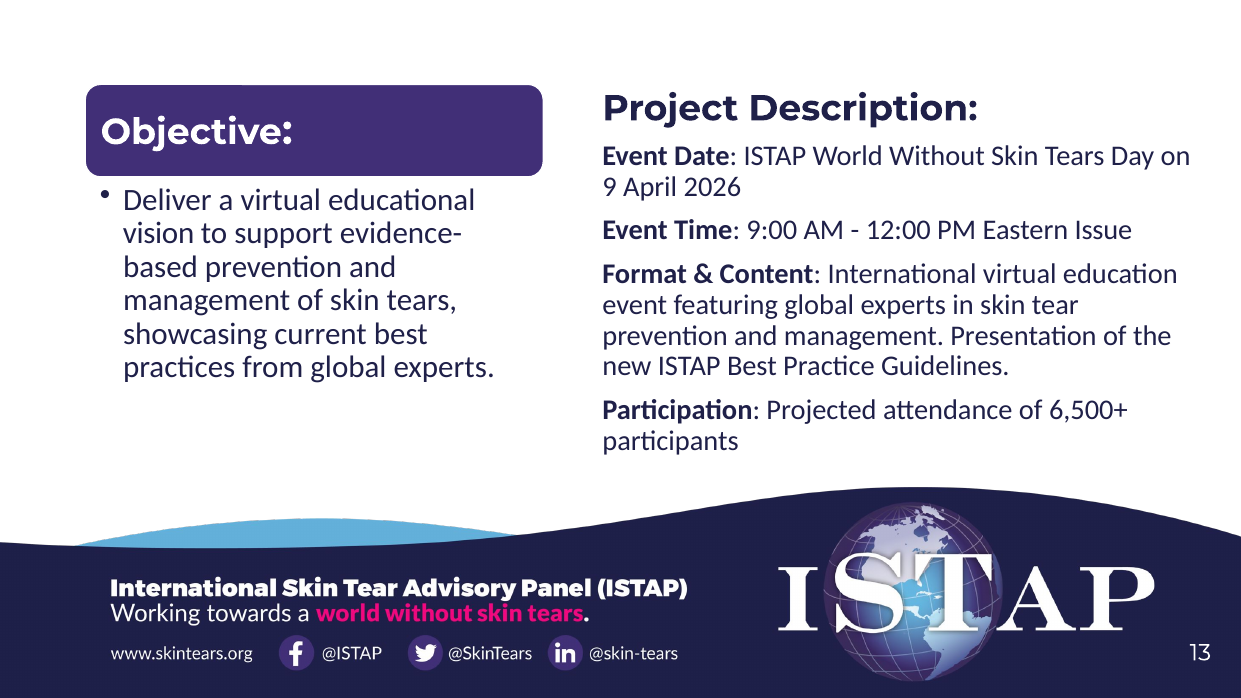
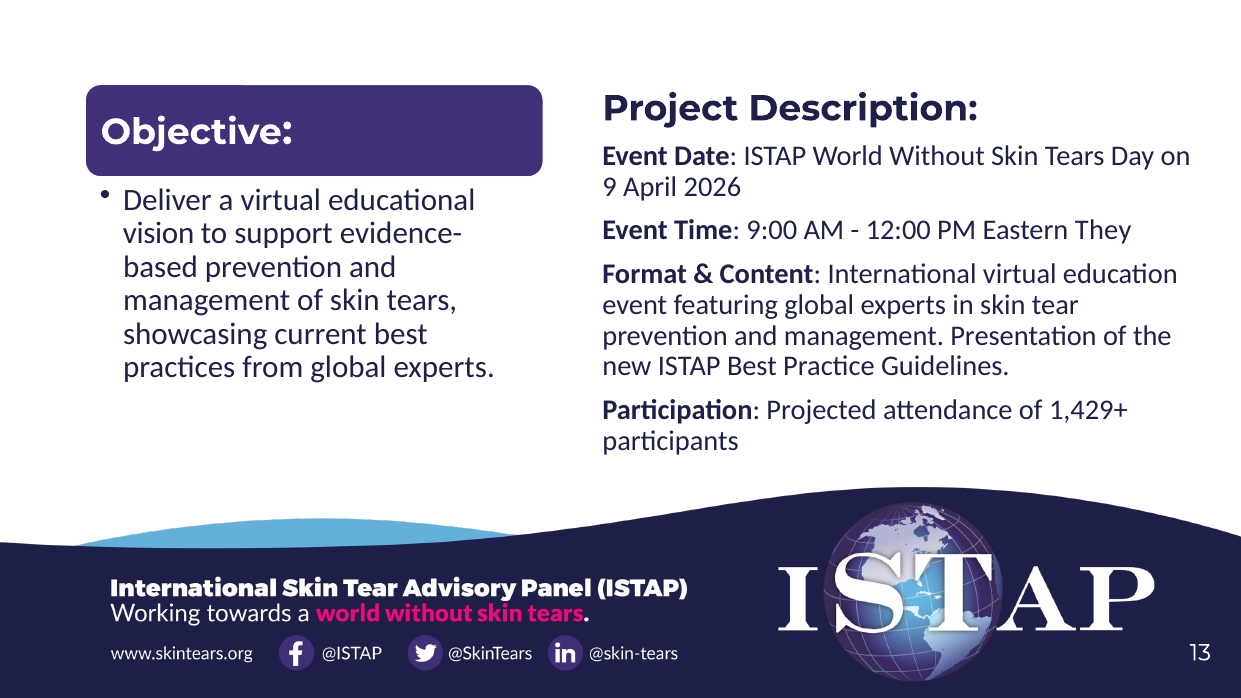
Issue: Issue -> They
6,500+: 6,500+ -> 1,429+
